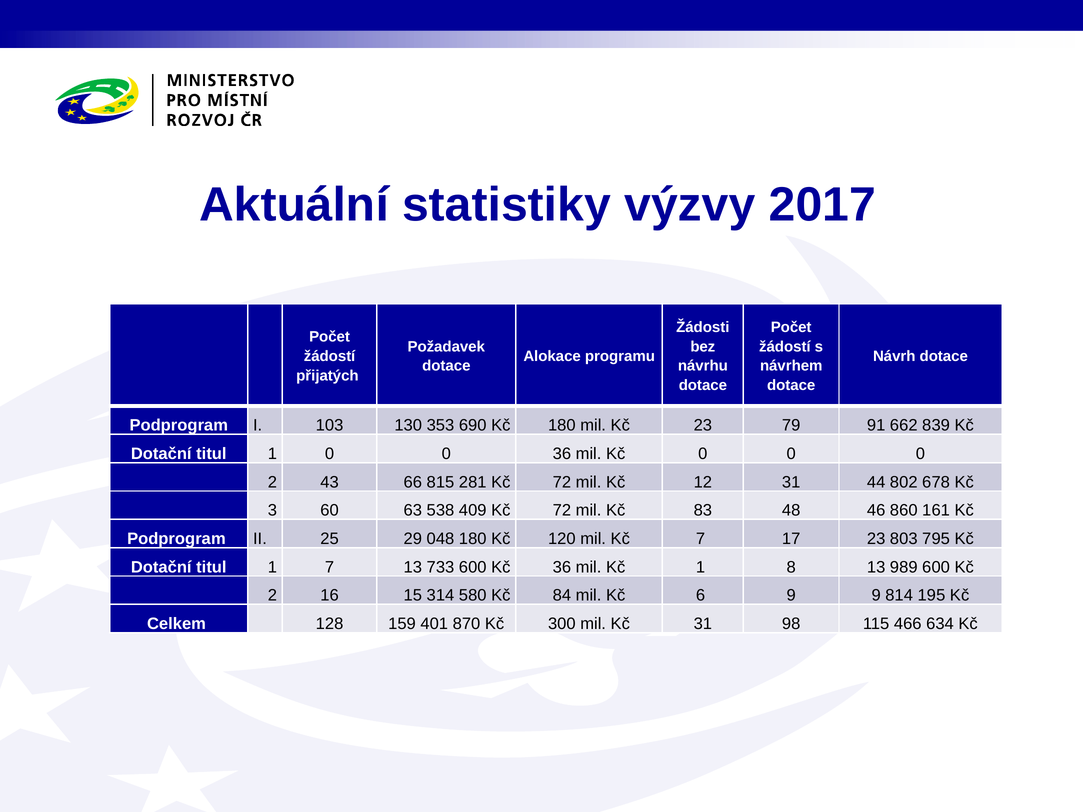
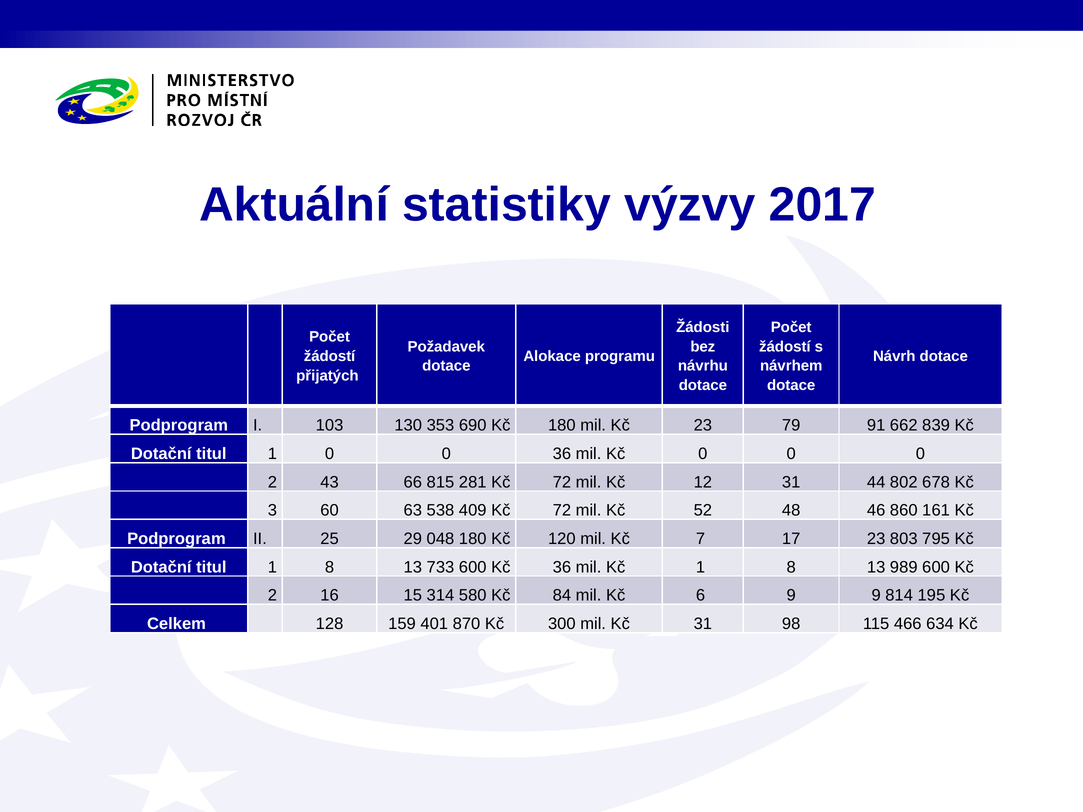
83: 83 -> 52
titul 1 7: 7 -> 8
